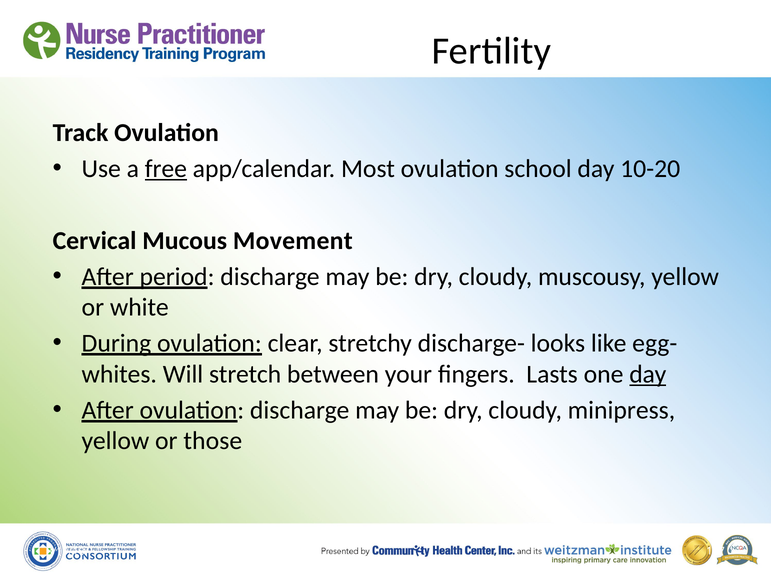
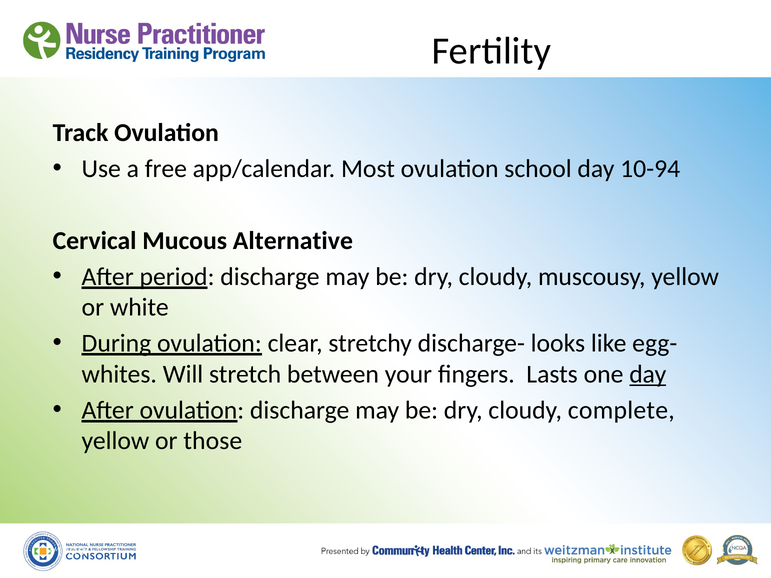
free underline: present -> none
10-20: 10-20 -> 10-94
Movement: Movement -> Alternative
minipress: minipress -> complete
147: 147 -> 104
